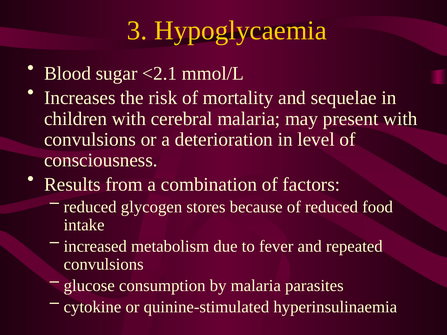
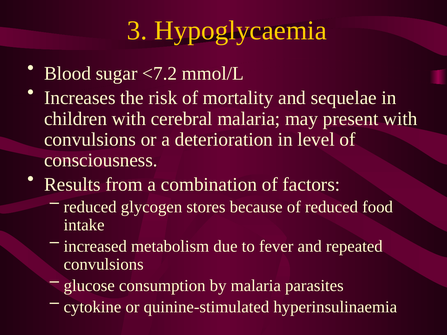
<2.1: <2.1 -> <7.2
